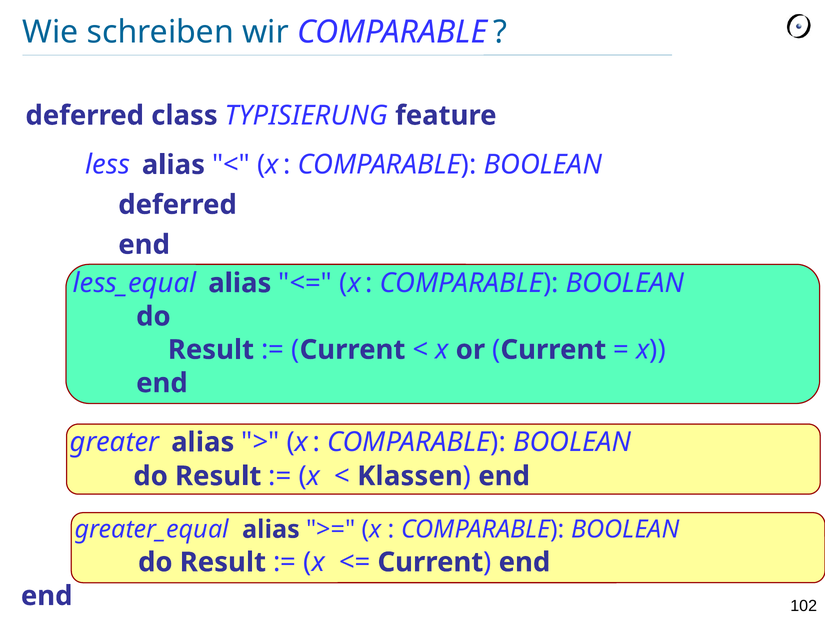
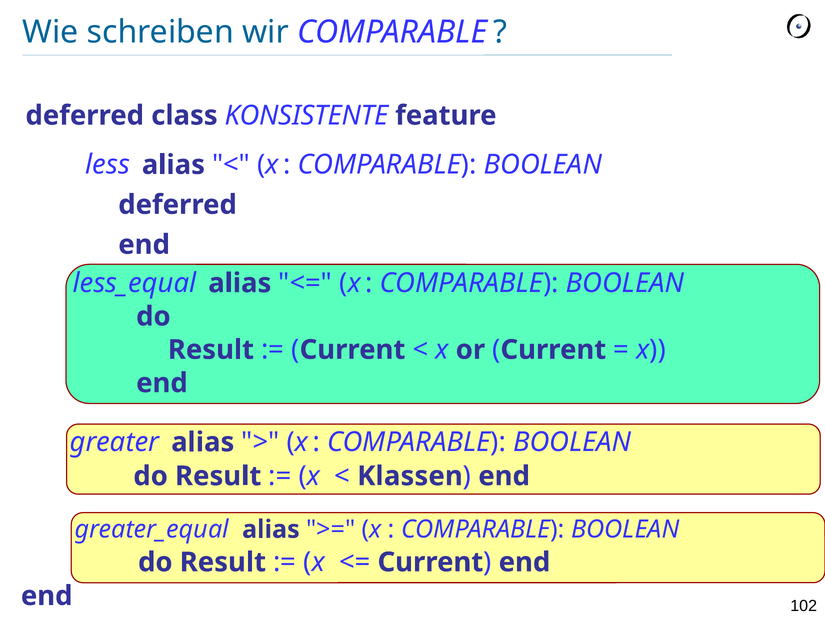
TYPISIERUNG: TYPISIERUNG -> KONSISTENTE
